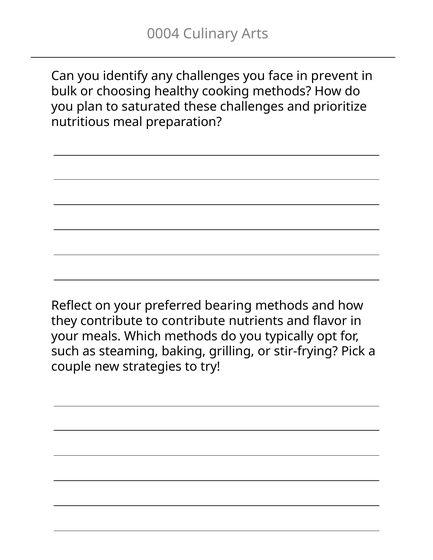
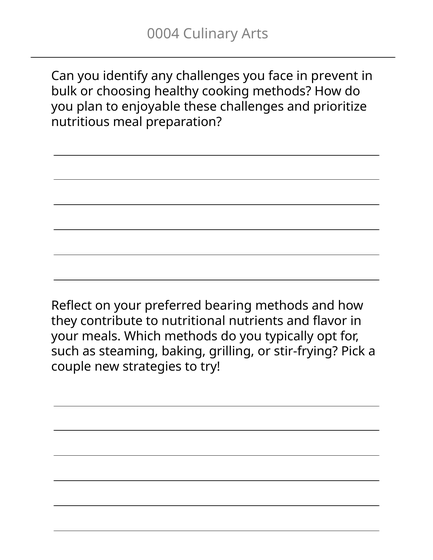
saturated: saturated -> enjoyable
to contribute: contribute -> nutritional
